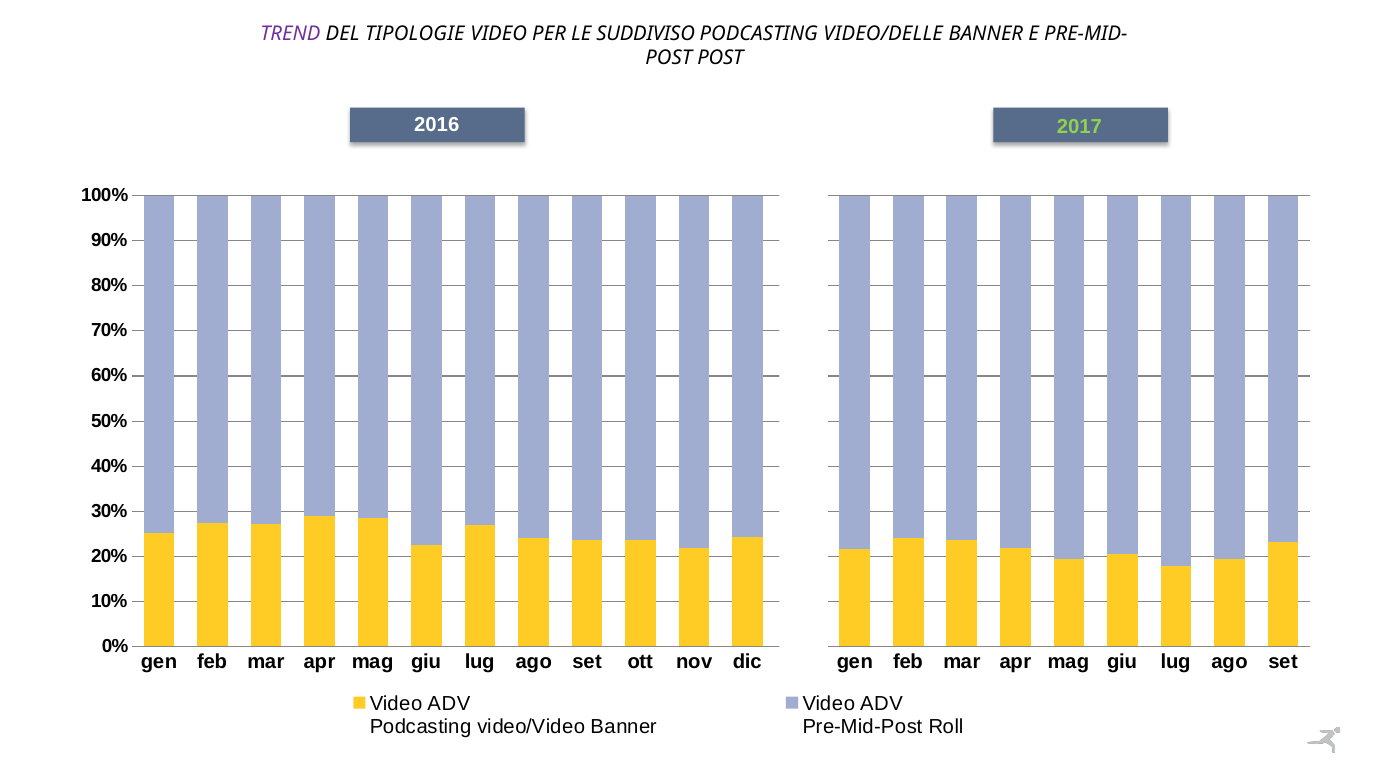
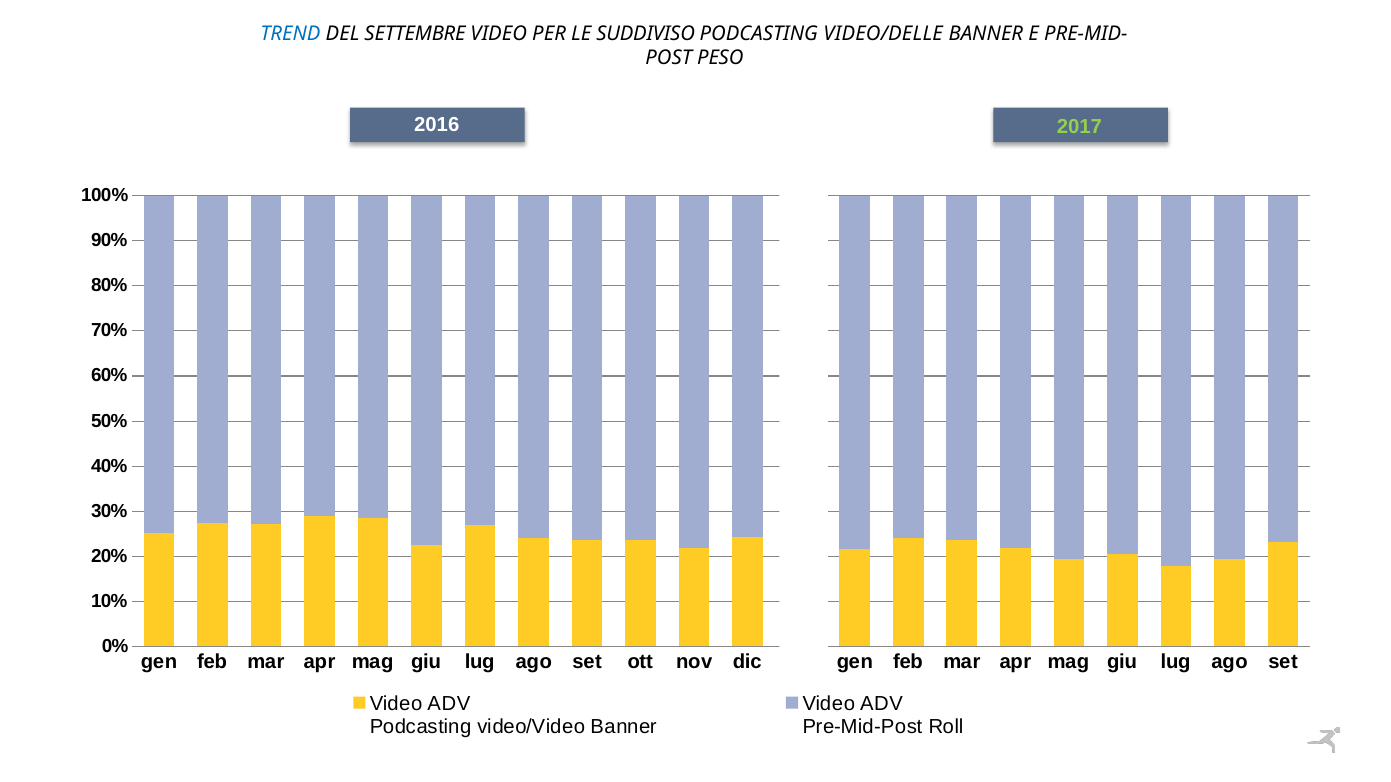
TREND colour: purple -> blue
TIPOLOGIE: TIPOLOGIE -> SETTEMBRE
POST at (720, 58): POST -> PESO
